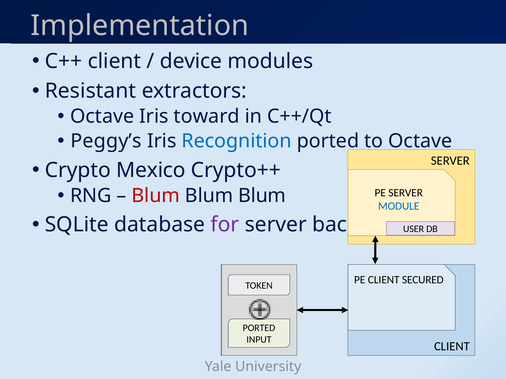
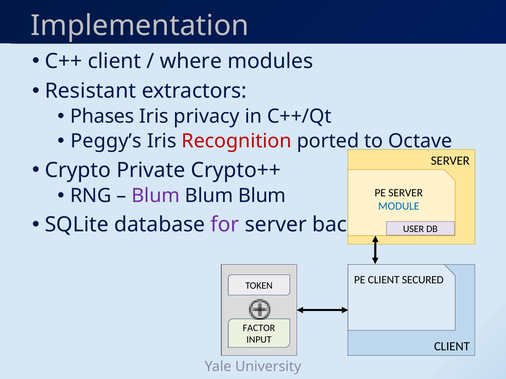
device: device -> where
Octave at (102, 117): Octave -> Phases
toward: toward -> privacy
Recognition colour: blue -> red
Mexico: Mexico -> Private
Blum at (156, 196) colour: red -> purple
PORTED at (259, 328): PORTED -> FACTOR
